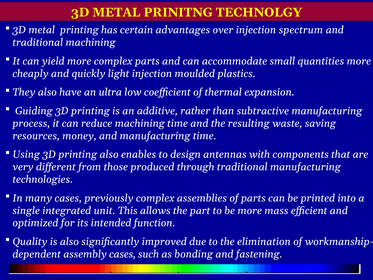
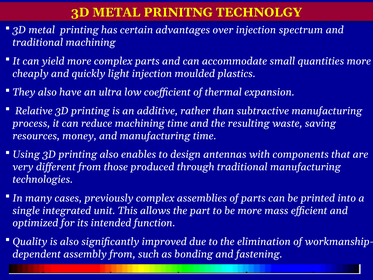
Guiding: Guiding -> Relative
assembly cases: cases -> from
